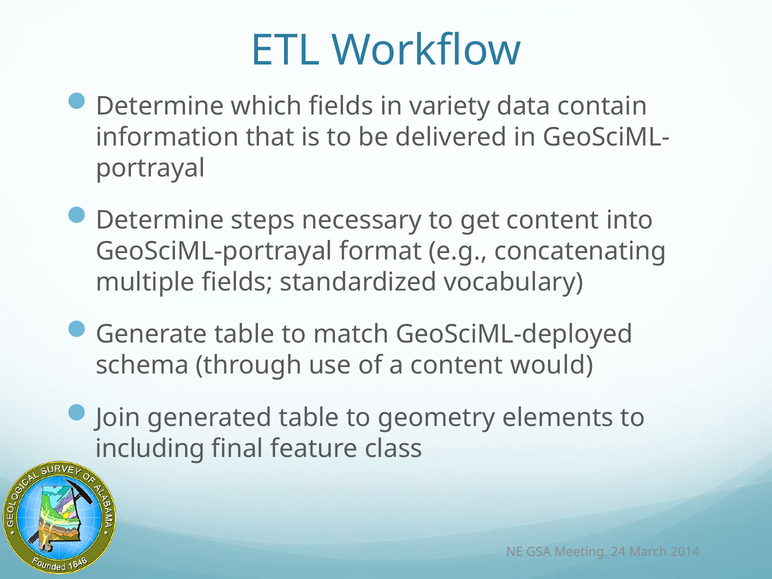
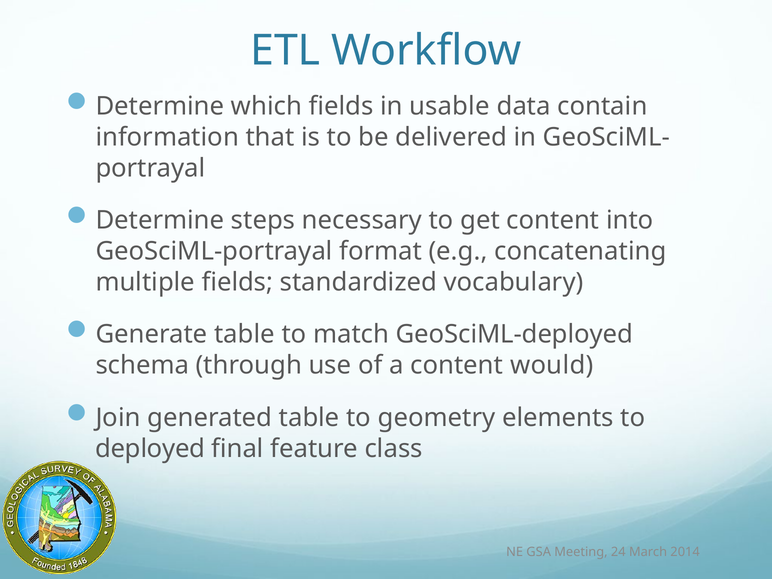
variety: variety -> usable
including: including -> deployed
